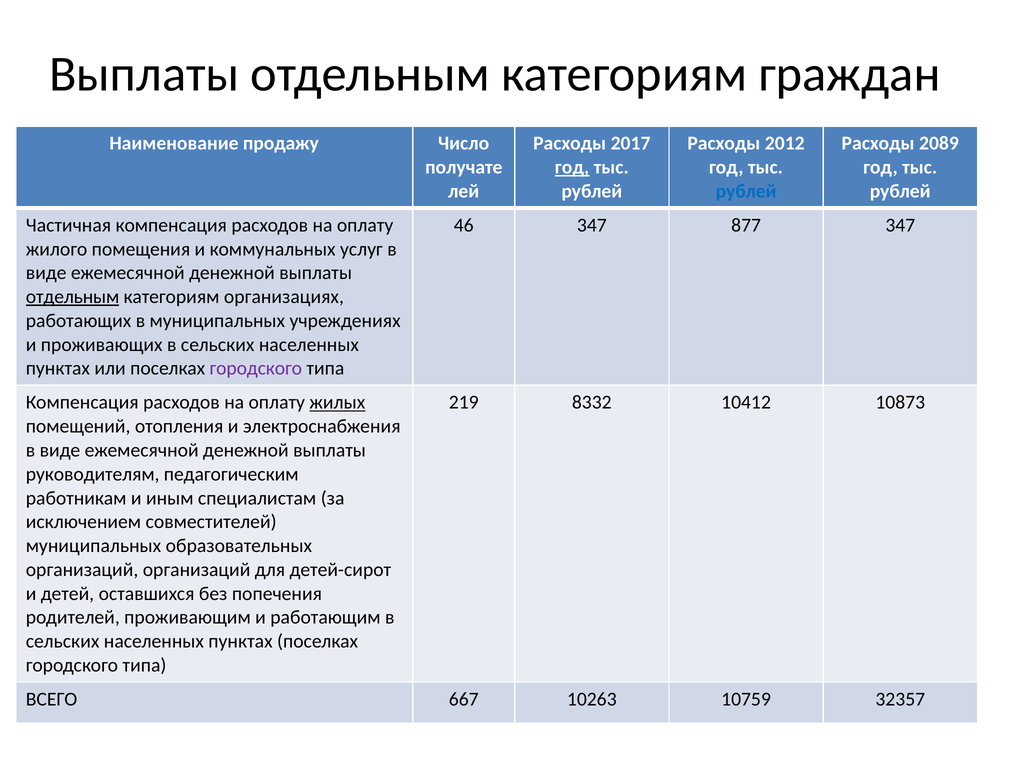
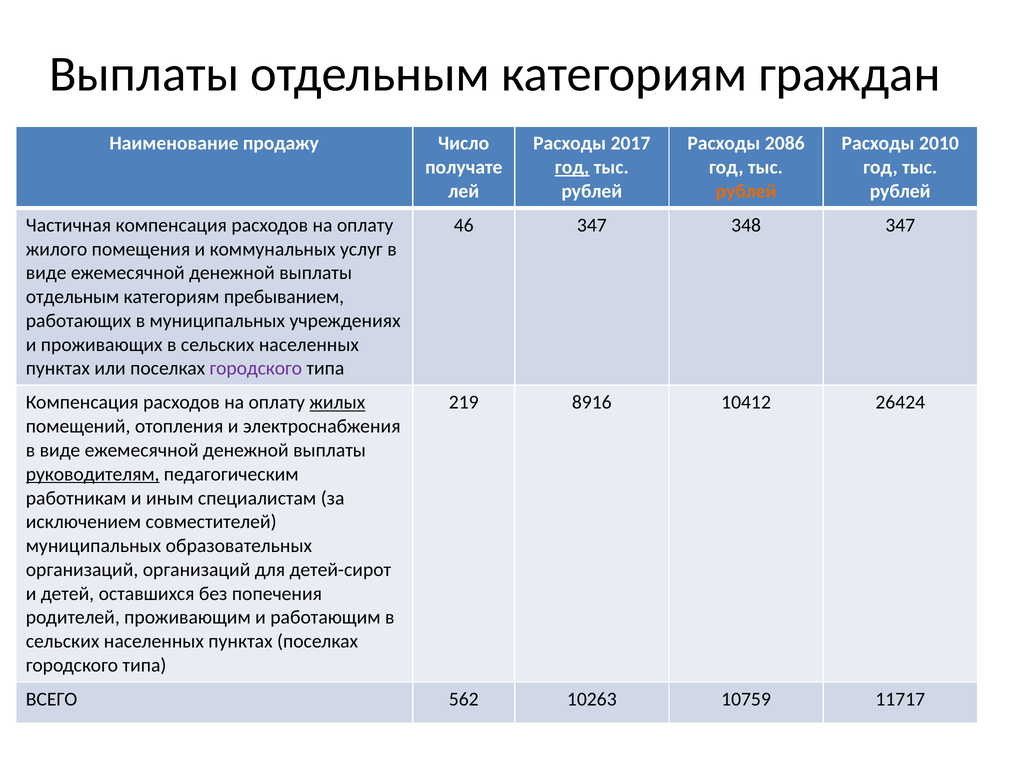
2012: 2012 -> 2086
2089: 2089 -> 2010
рублей at (746, 191) colour: blue -> orange
877: 877 -> 348
отдельным at (73, 297) underline: present -> none
организациях: организациях -> пребыванием
8332: 8332 -> 8916
10873: 10873 -> 26424
руководителям underline: none -> present
667: 667 -> 562
32357: 32357 -> 11717
